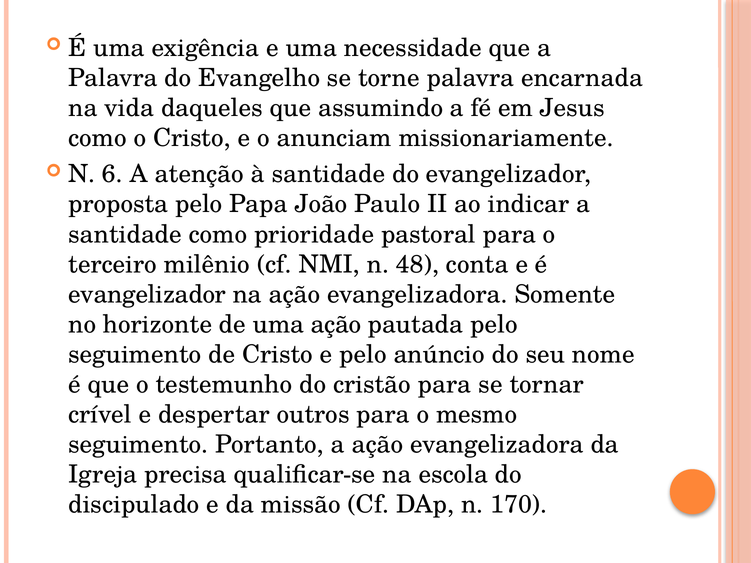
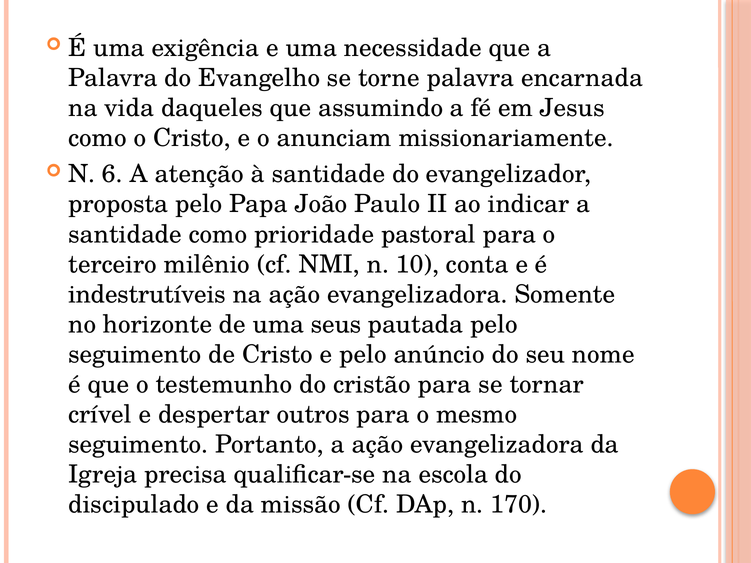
48: 48 -> 10
evangelizador at (147, 294): evangelizador -> indestrutíveis
uma ação: ação -> seus
